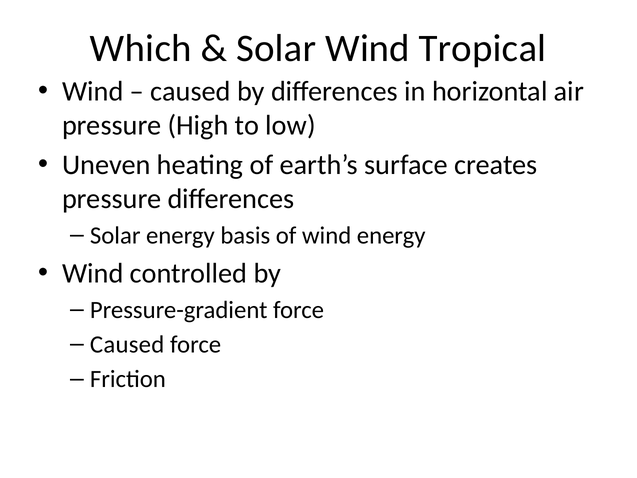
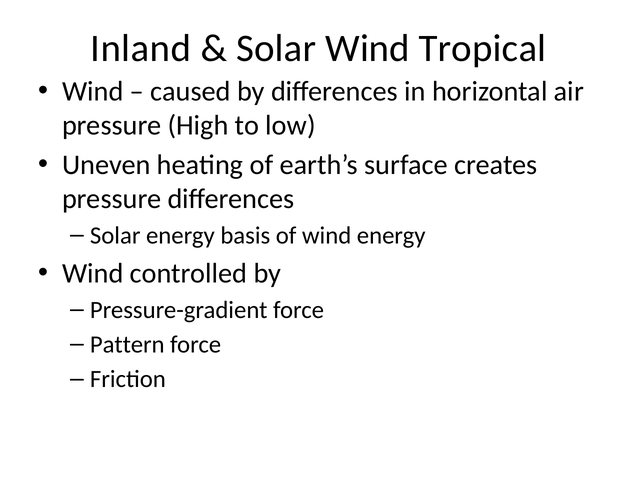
Which: Which -> Inland
Caused at (127, 344): Caused -> Pattern
